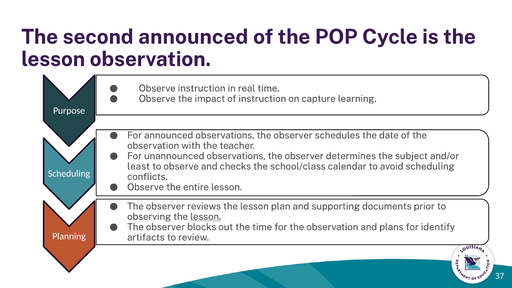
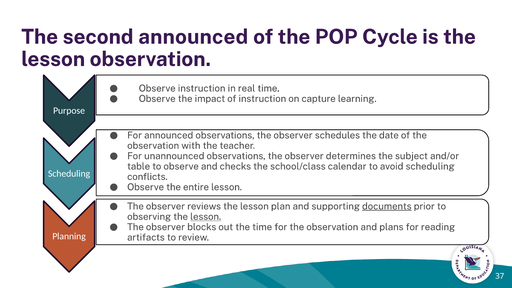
least: least -> table
documents underline: none -> present
identify: identify -> reading
